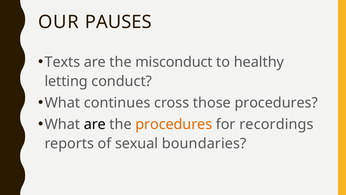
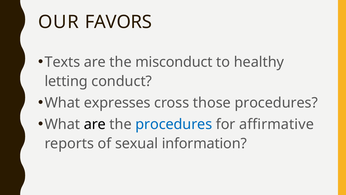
PAUSES: PAUSES -> FAVORS
continues: continues -> expresses
procedures at (174, 124) colour: orange -> blue
recordings: recordings -> affirmative
boundaries: boundaries -> information
